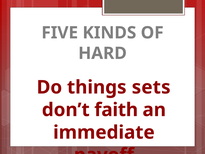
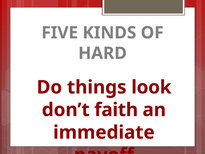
sets: sets -> look
